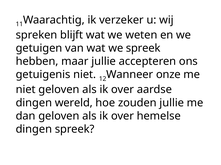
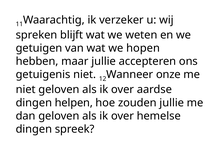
we spreek: spreek -> hopen
wereld: wereld -> helpen
